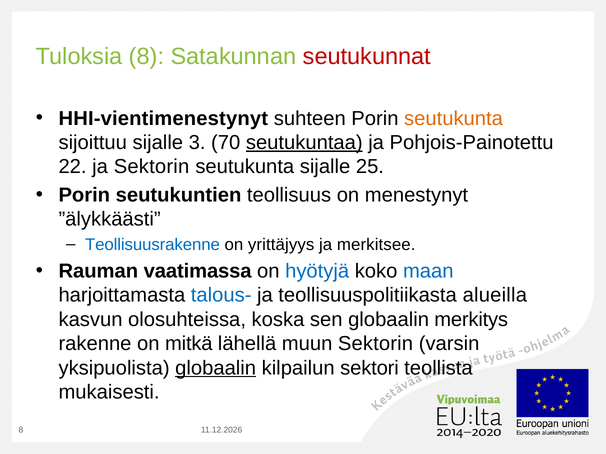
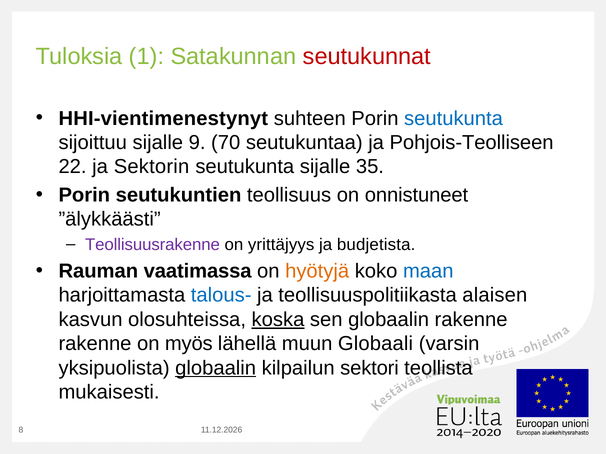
Tuloksia 8: 8 -> 1
seutukunta at (454, 119) colour: orange -> blue
3: 3 -> 9
seutukuntaa underline: present -> none
Pohjois-Painotettu: Pohjois-Painotettu -> Pohjois-Teolliseen
25: 25 -> 35
menestynyt: menestynyt -> onnistuneet
Teollisuusrakenne colour: blue -> purple
merkitsee: merkitsee -> budjetista
hyötyjä colour: blue -> orange
alueilla: alueilla -> alaisen
koska underline: none -> present
globaalin merkitys: merkitys -> rakenne
mitkä: mitkä -> myös
muun Sektorin: Sektorin -> Globaali
